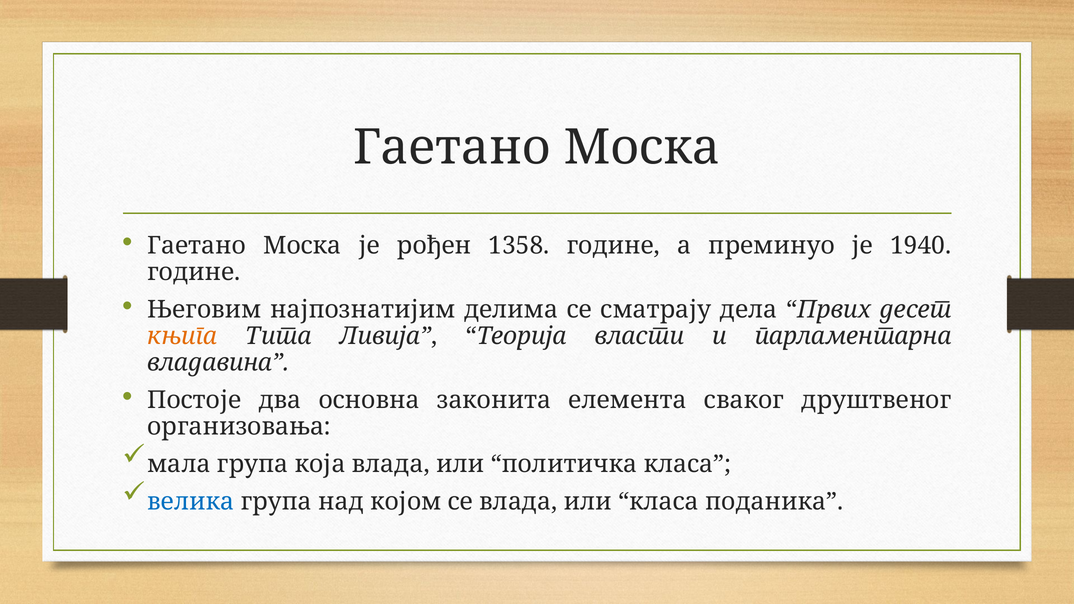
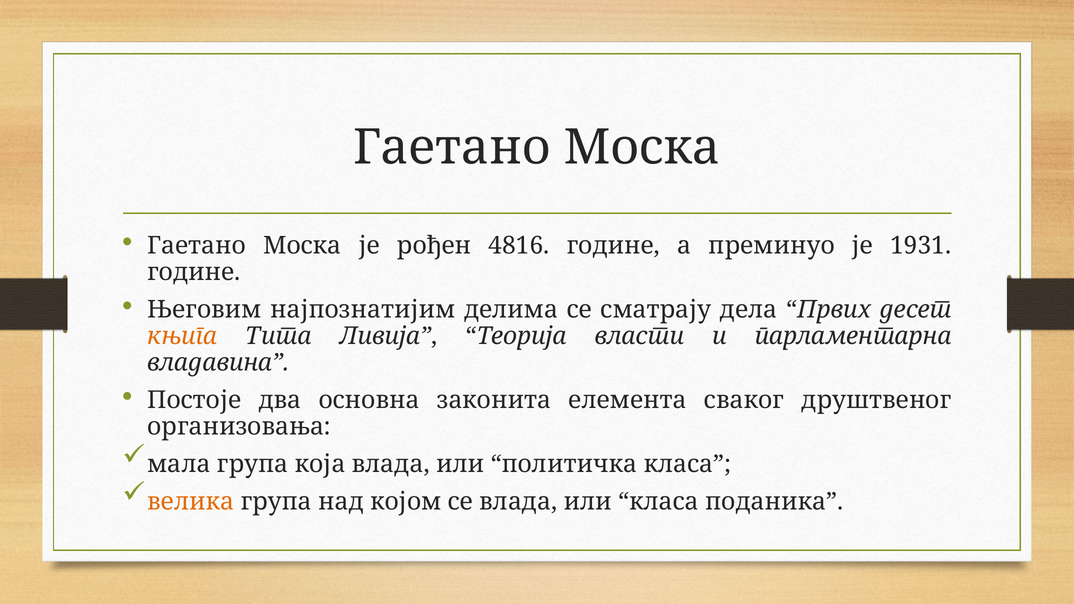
1358: 1358 -> 4816
1940: 1940 -> 1931
велика colour: blue -> orange
